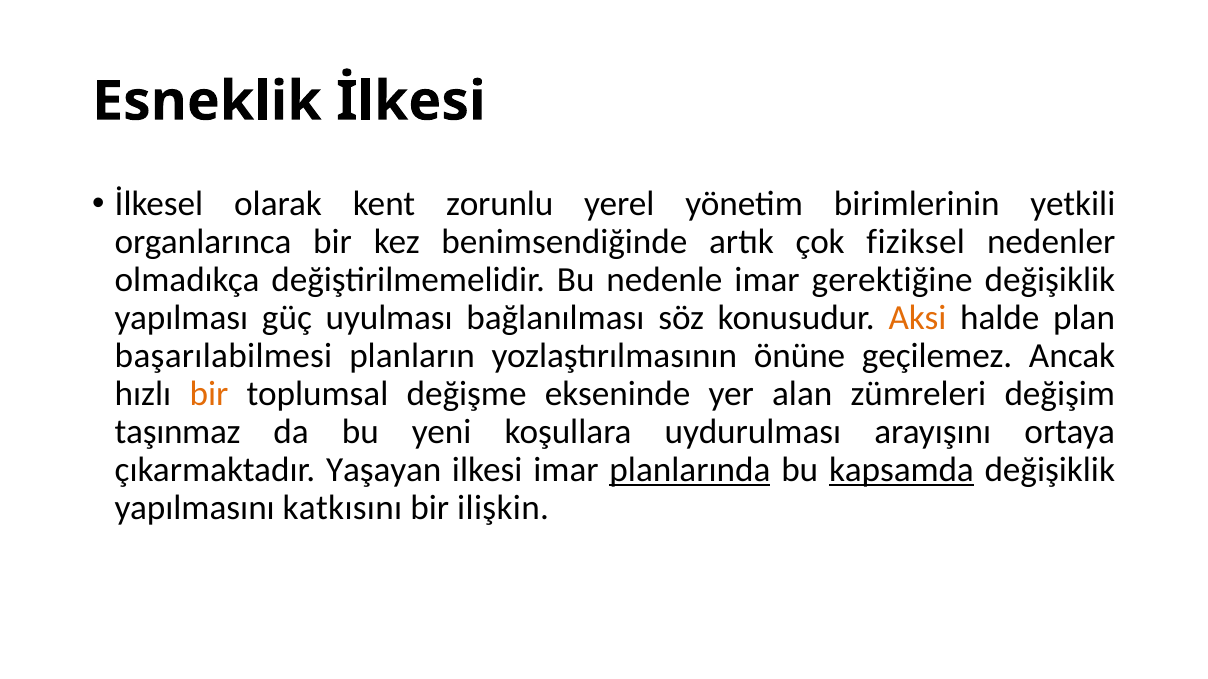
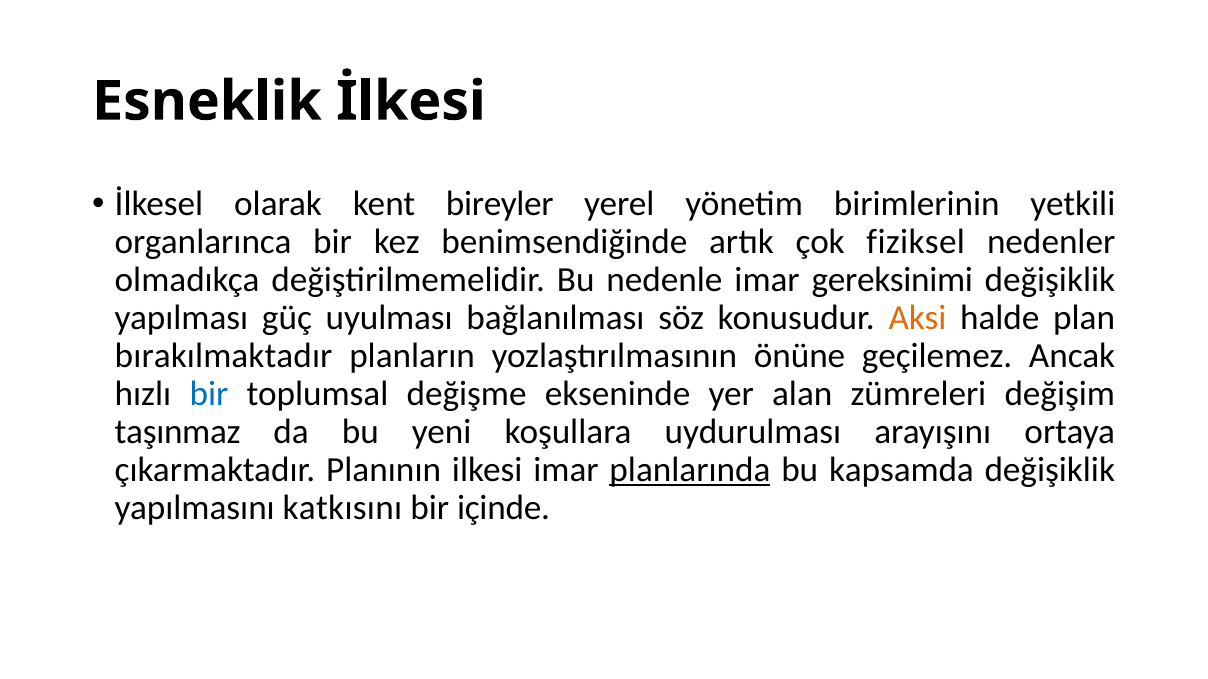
zorunlu: zorunlu -> bireyler
gerektiğine: gerektiğine -> gereksinimi
başarılabilmesi: başarılabilmesi -> bırakılmaktadır
bir at (209, 394) colour: orange -> blue
Yaşayan: Yaşayan -> Planının
kapsamda underline: present -> none
ilişkin: ilişkin -> içinde
